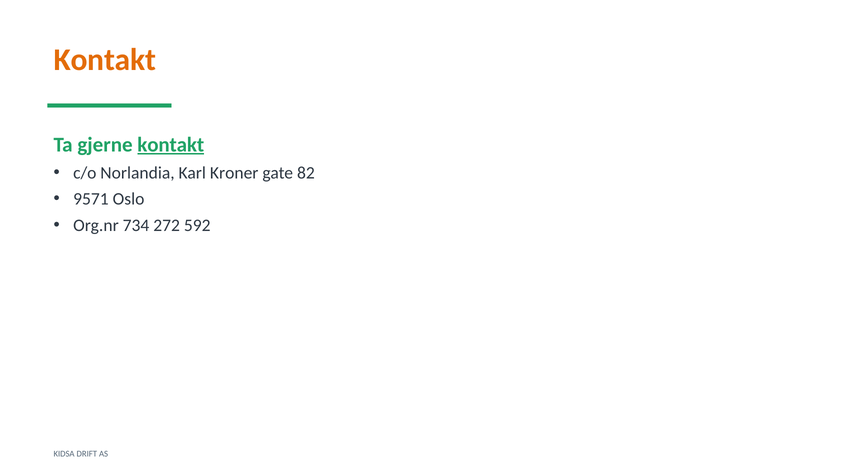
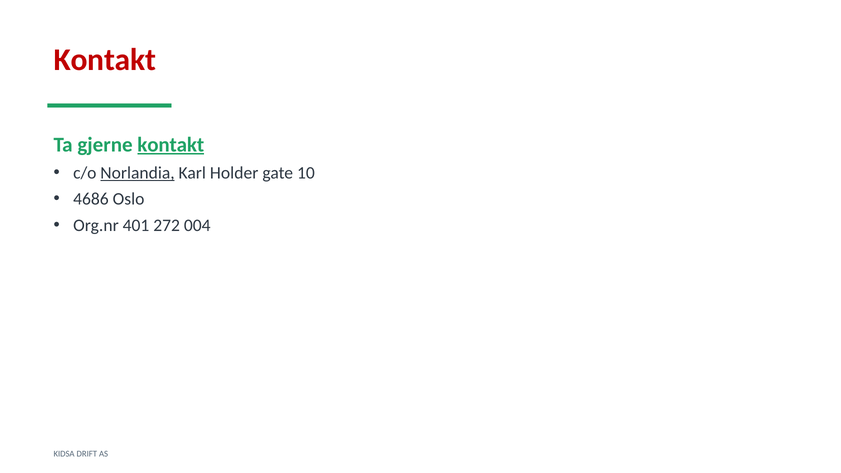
Kontakt at (105, 60) colour: orange -> red
Norlandia underline: none -> present
Kroner: Kroner -> Holder
82: 82 -> 10
9571: 9571 -> 4686
734: 734 -> 401
592: 592 -> 004
